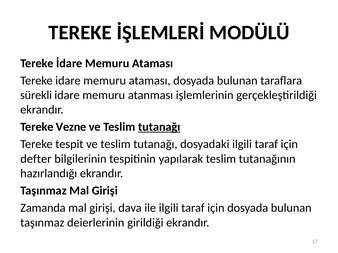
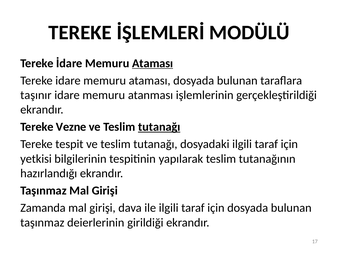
Ataması at (153, 63) underline: none -> present
sürekli: sürekli -> taşınır
defter: defter -> yetkisi
